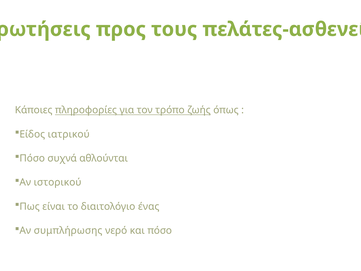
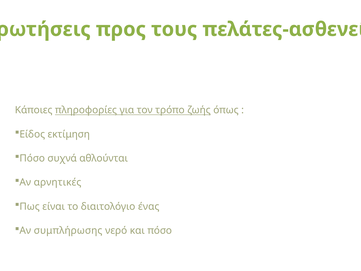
ιατρικού: ιατρικού -> εκτίμηση
ιστορικού: ιστορικού -> αρνητικές
